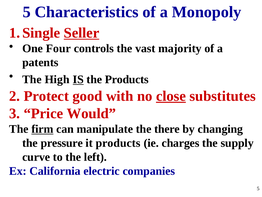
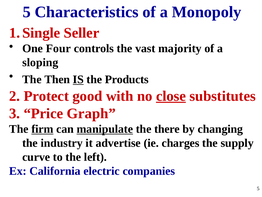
Seller underline: present -> none
patents: patents -> sloping
High: High -> Then
Would: Would -> Graph
manipulate underline: none -> present
pressure: pressure -> industry
it products: products -> advertise
